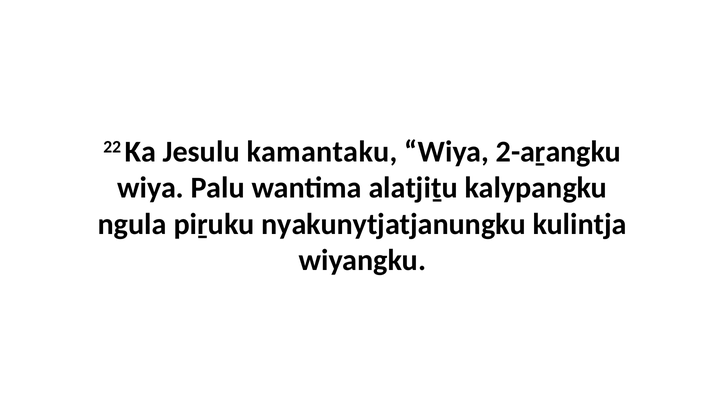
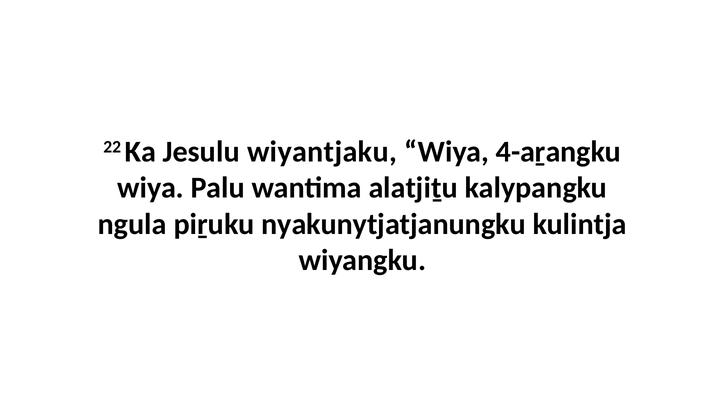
kamantaku: kamantaku -> wiyantjaku
2-aṟangku: 2-aṟangku -> 4-aṟangku
